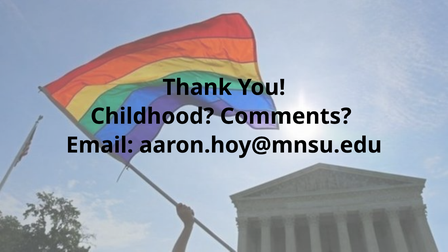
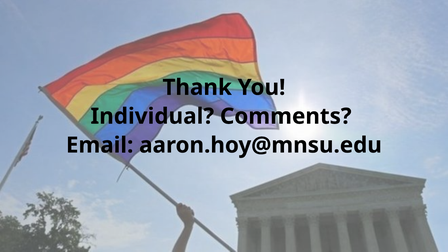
Childhood: Childhood -> Individual
